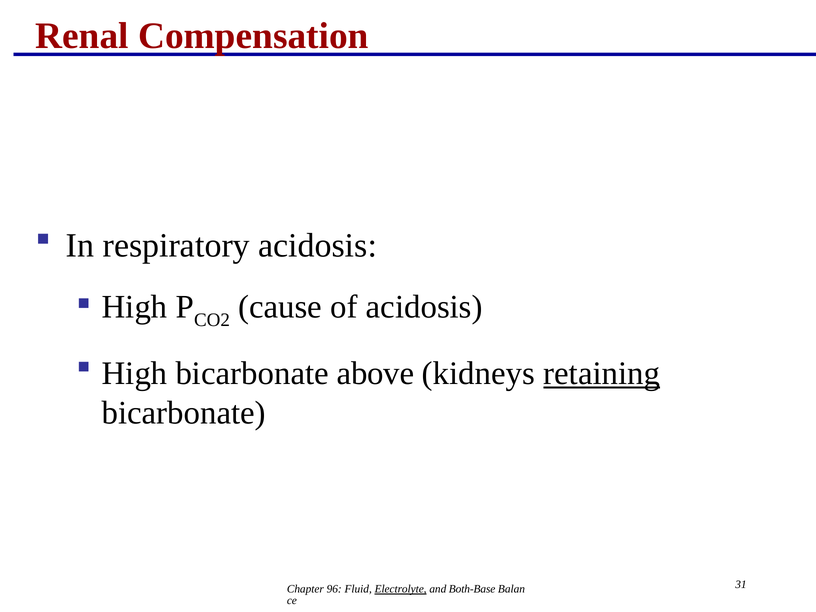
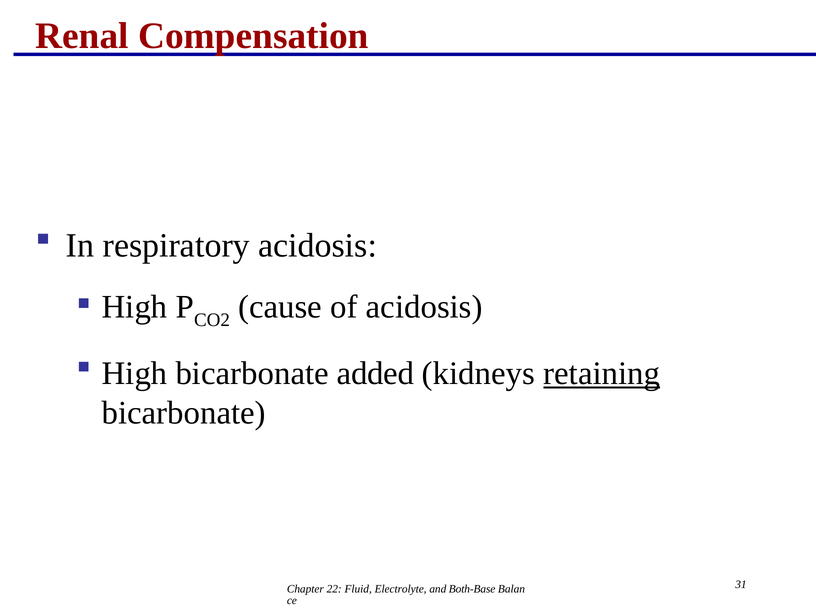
above: above -> added
96: 96 -> 22
Electrolyte underline: present -> none
